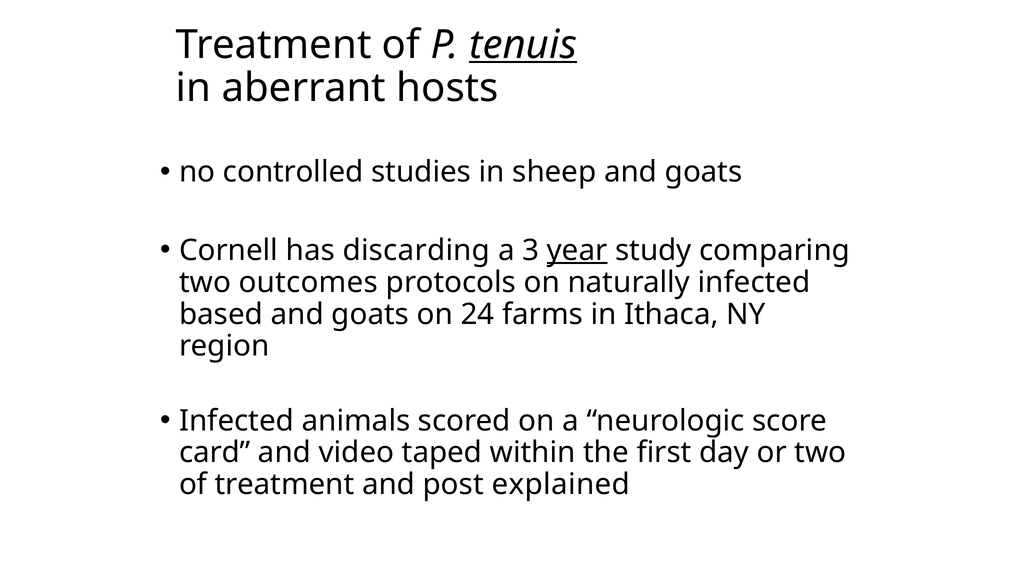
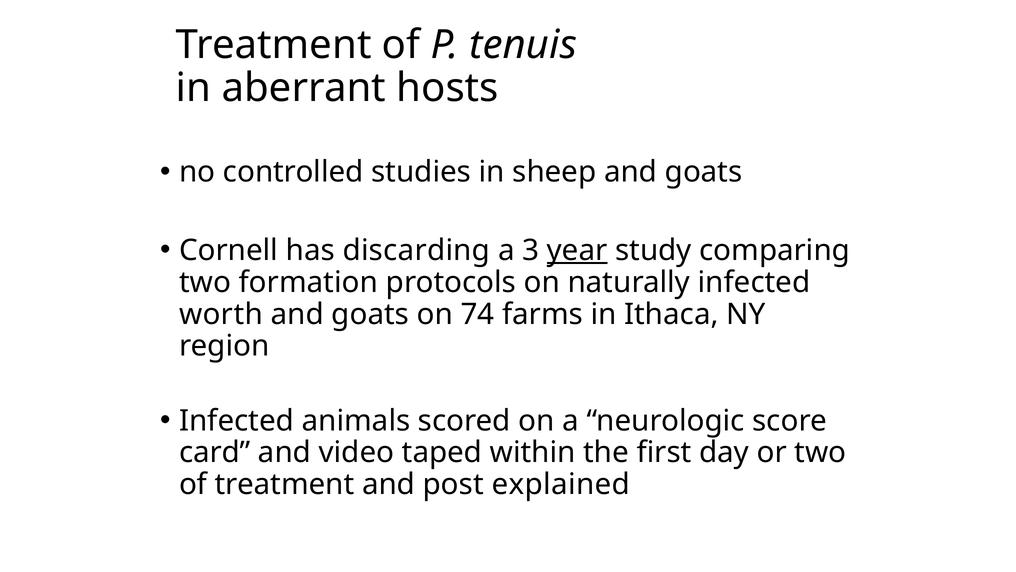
tenuis underline: present -> none
outcomes: outcomes -> formation
based: based -> worth
24: 24 -> 74
